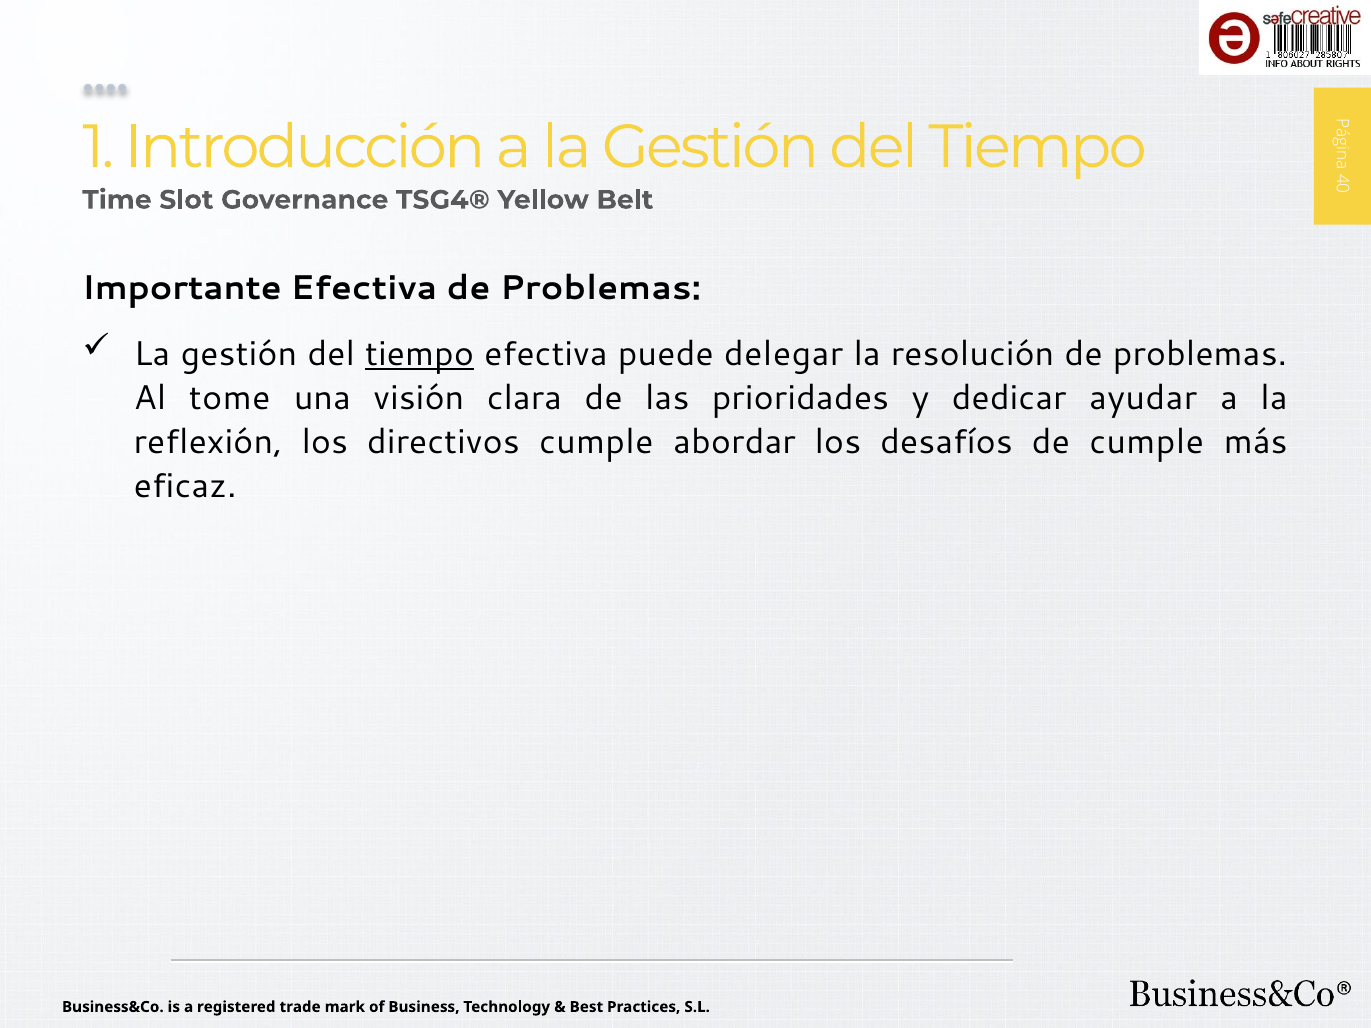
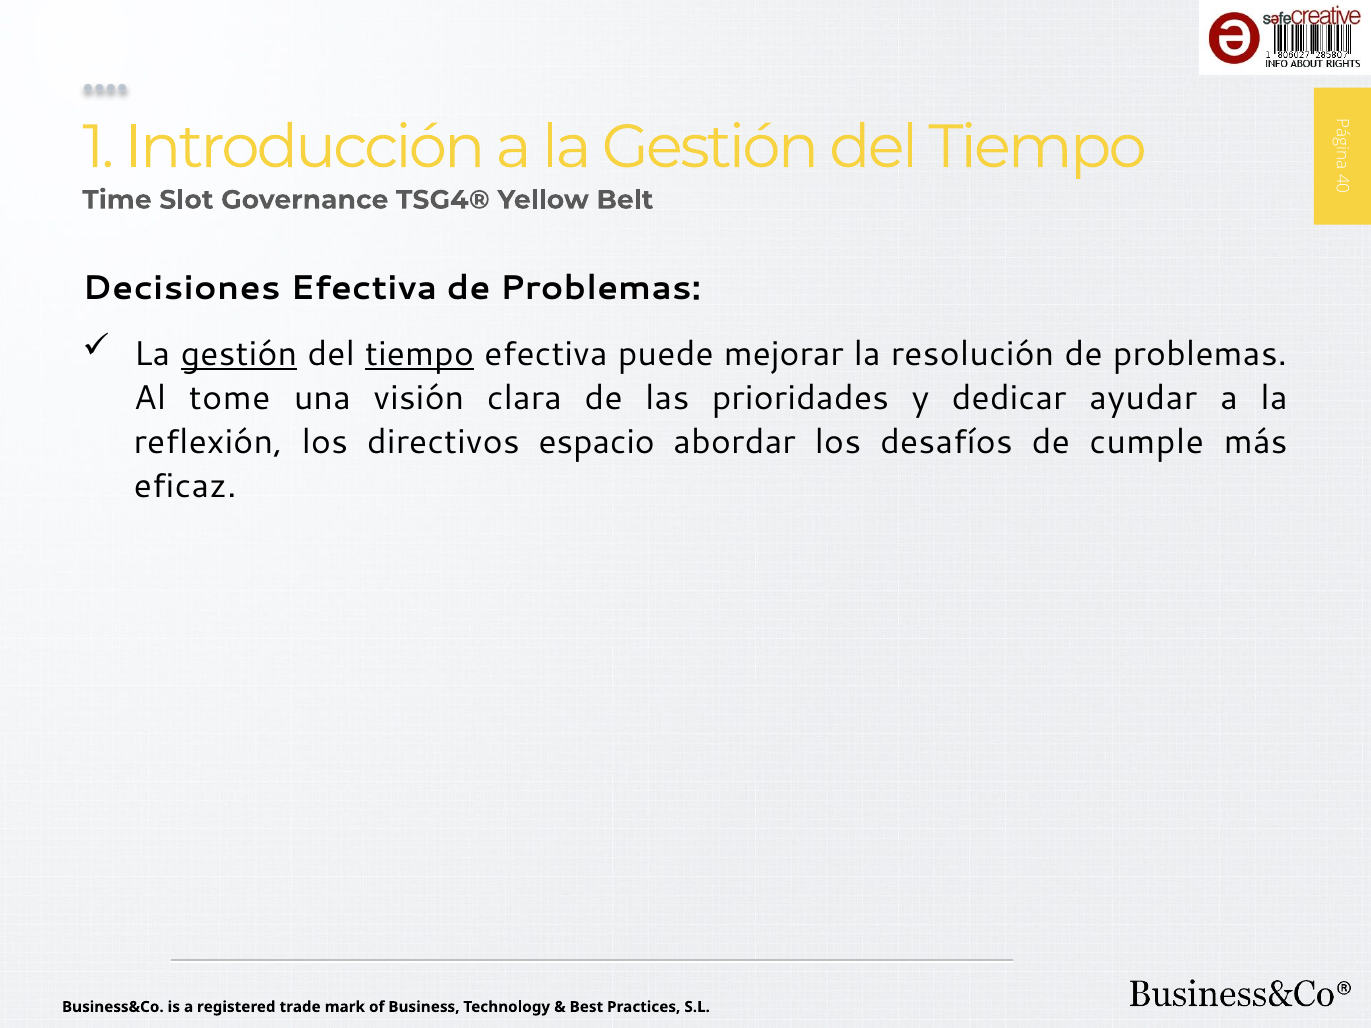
Importante: Importante -> Decisiones
gestión at (239, 354) underline: none -> present
delegar: delegar -> mejorar
directivos cumple: cumple -> espacio
